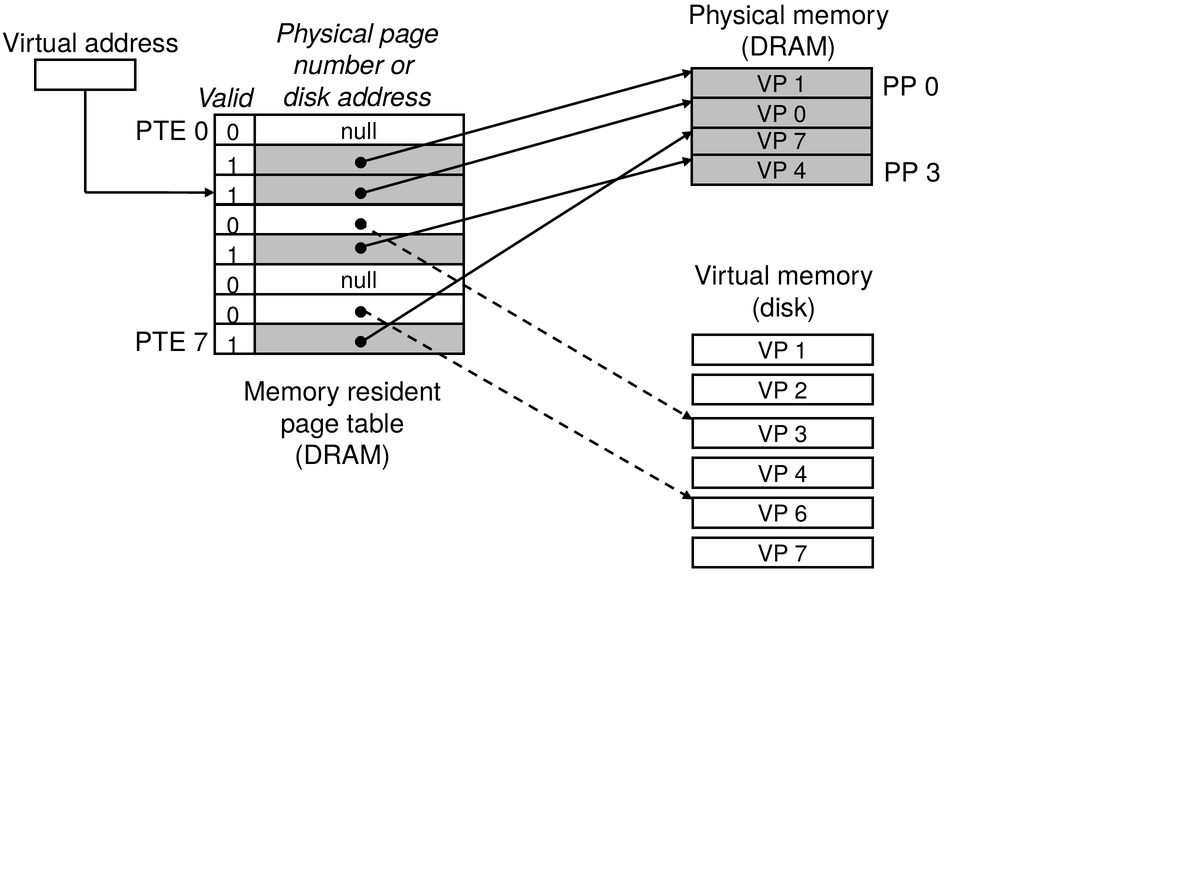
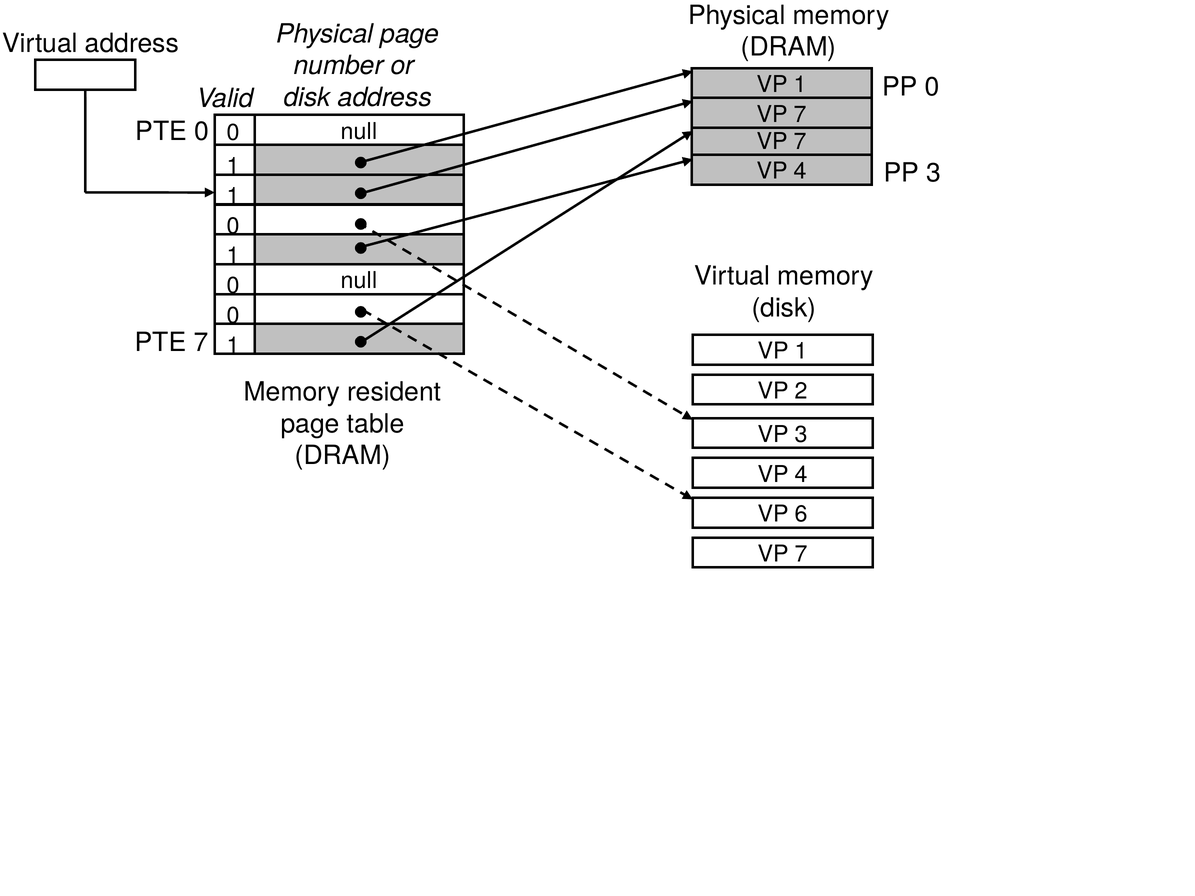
0 at (800, 114): 0 -> 7
